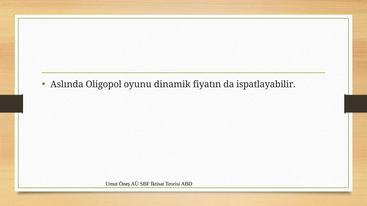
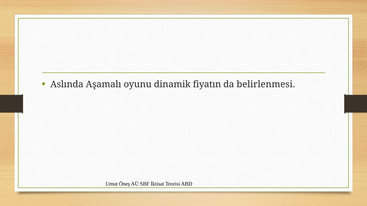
Oligopol: Oligopol -> Aşamalı
ispatlayabilir: ispatlayabilir -> belirlenmesi
